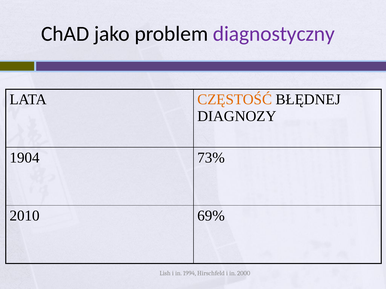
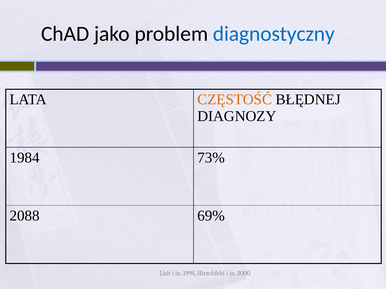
diagnostyczny colour: purple -> blue
1904: 1904 -> 1984
2010: 2010 -> 2088
